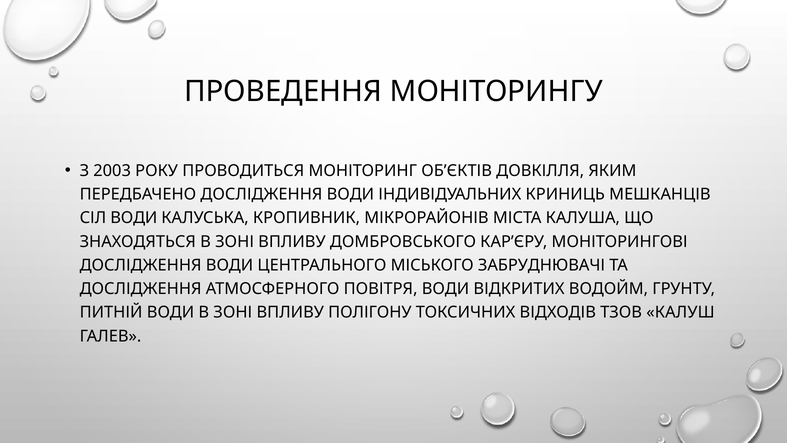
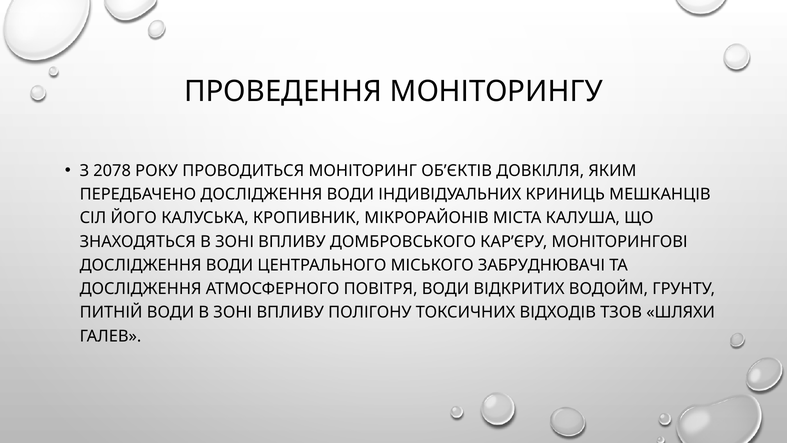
2003: 2003 -> 2078
СІЛ ВОДИ: ВОДИ -> ЙОГО
КАЛУШ: КАЛУШ -> ШЛЯХИ
